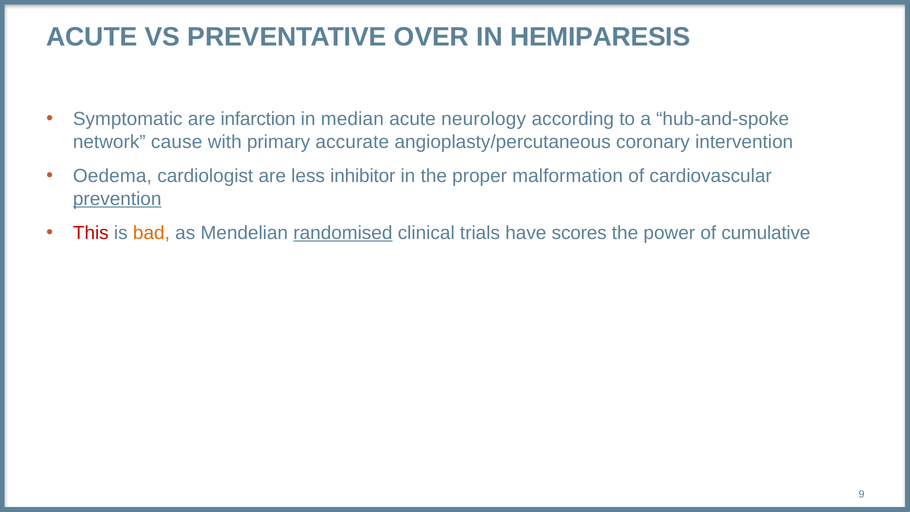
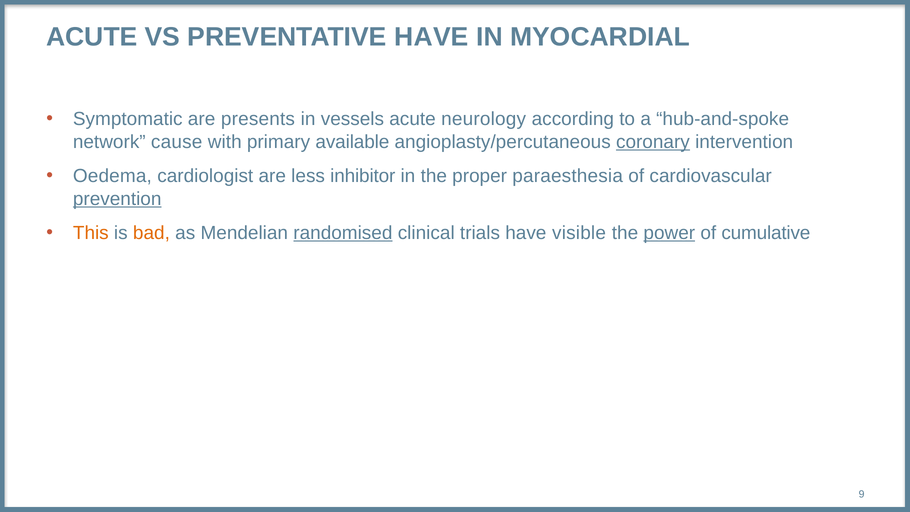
PREVENTATIVE OVER: OVER -> HAVE
HEMIPARESIS: HEMIPARESIS -> MYOCARDIAL
infarction: infarction -> presents
median: median -> vessels
accurate: accurate -> available
coronary underline: none -> present
malformation: malformation -> paraesthesia
This colour: red -> orange
scores: scores -> visible
power underline: none -> present
